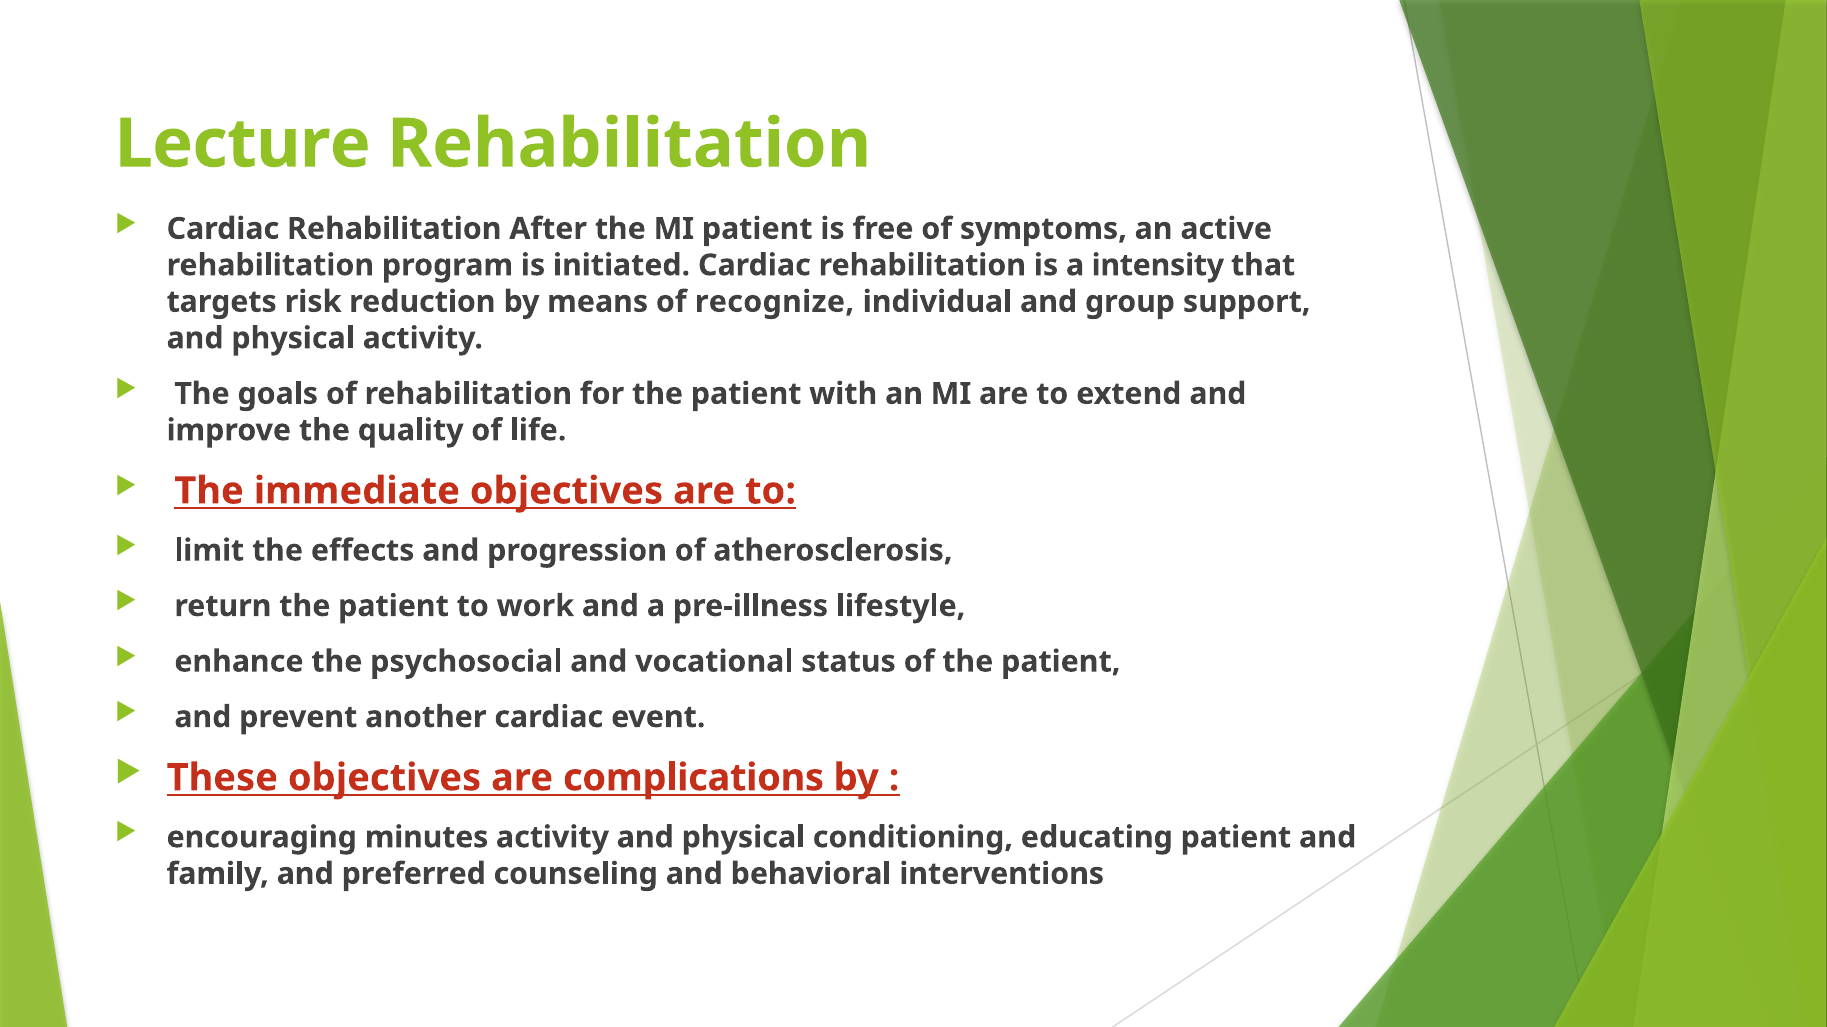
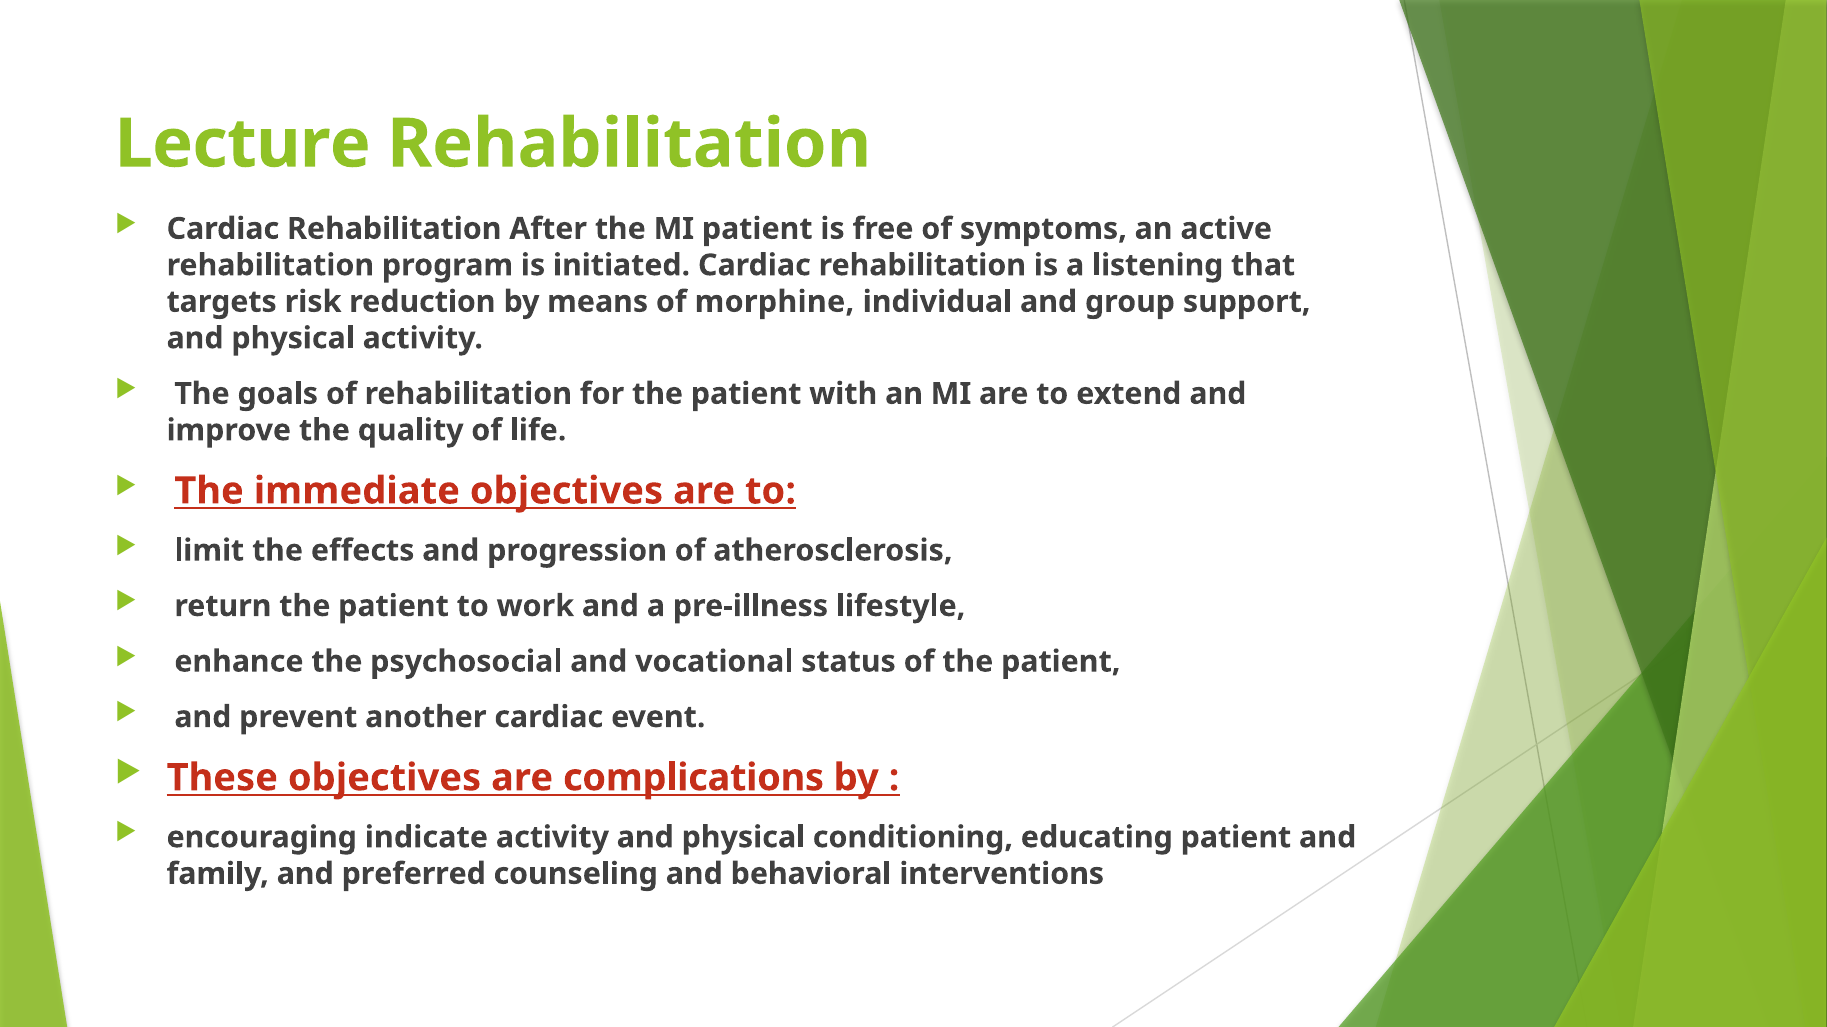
intensity: intensity -> listening
recognize: recognize -> morphine
minutes: minutes -> indicate
